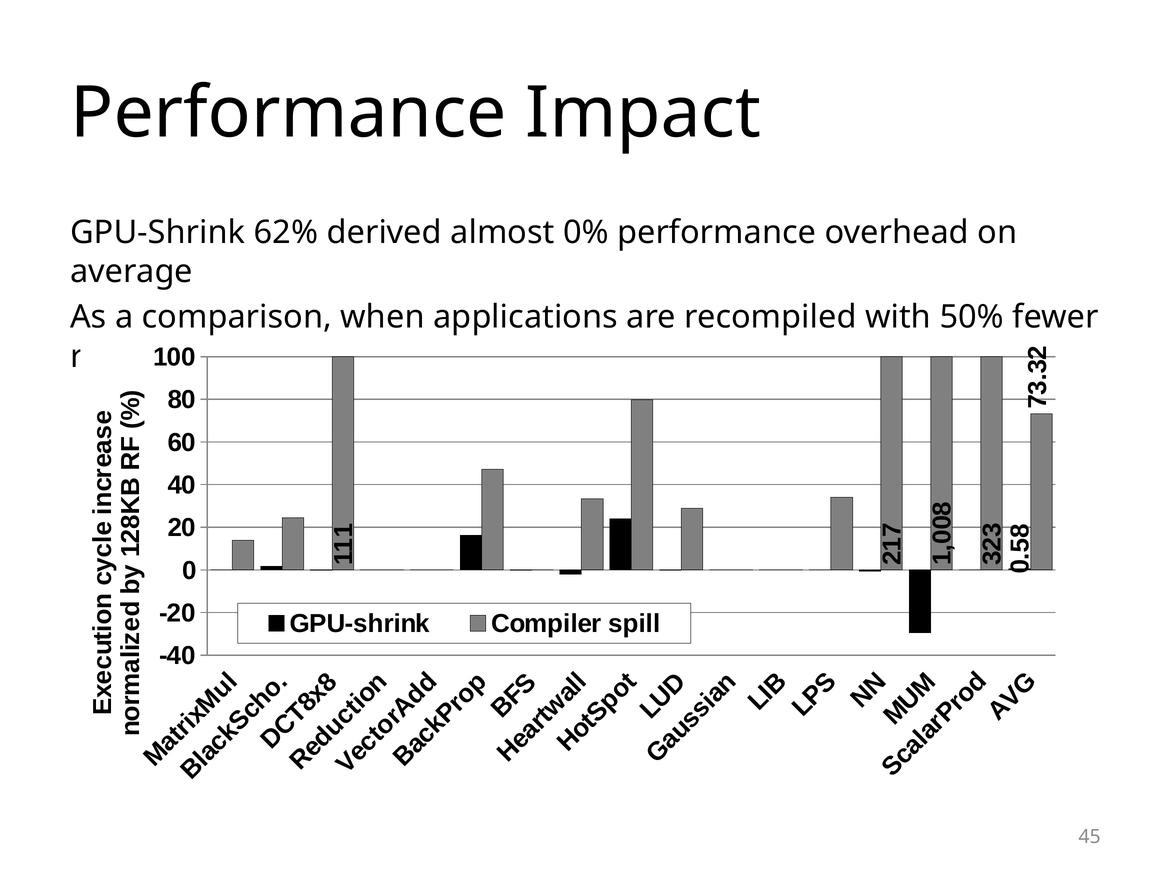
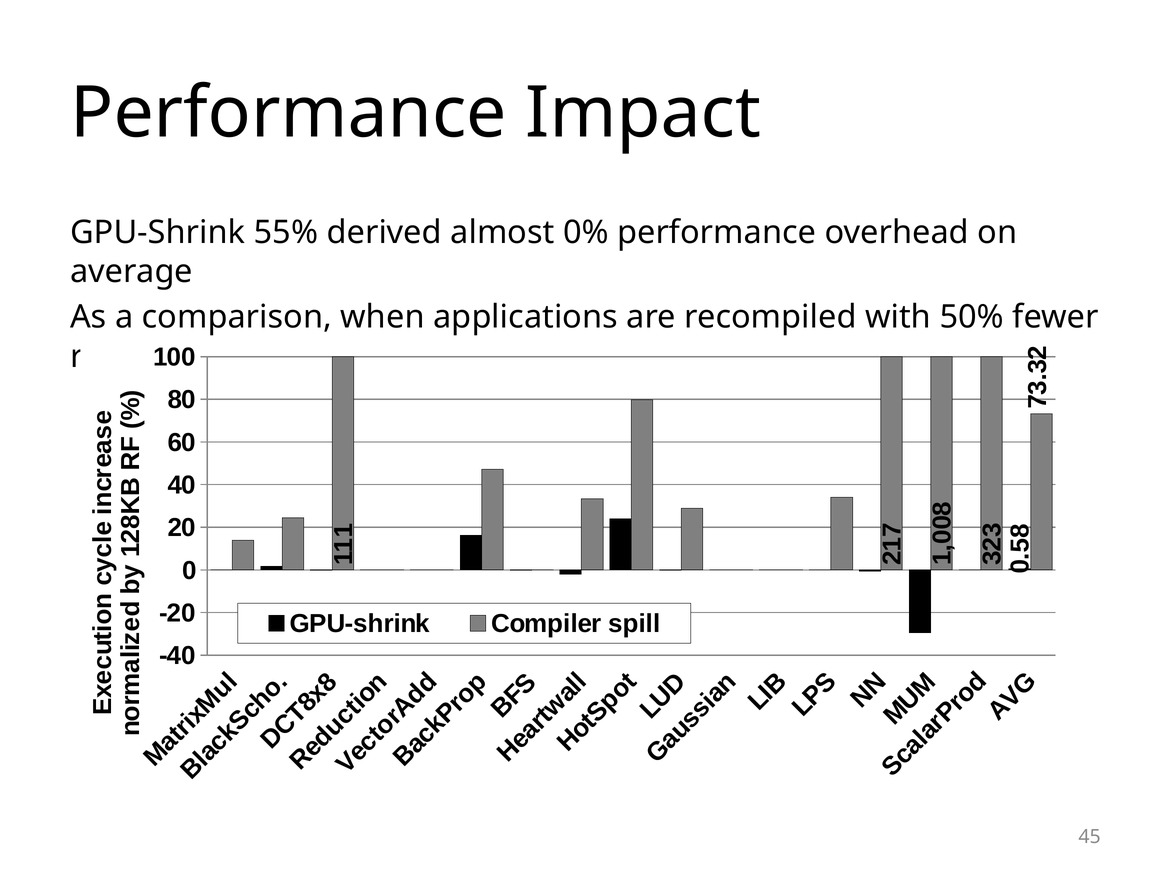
62%: 62% -> 55%
